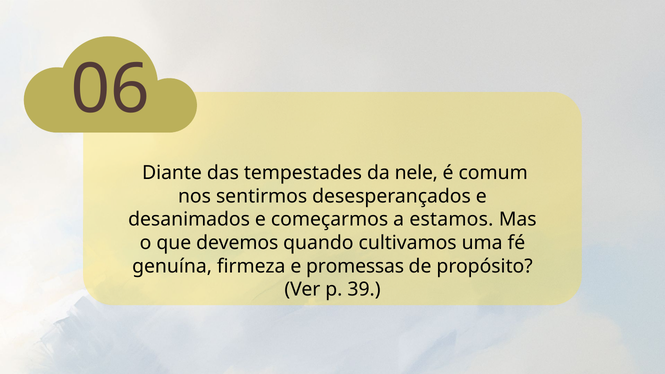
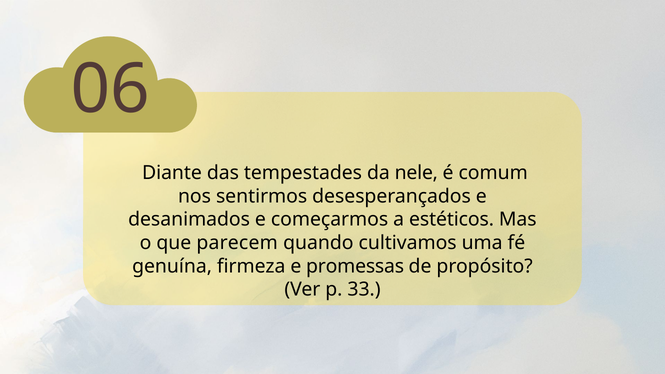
estamos: estamos -> estéticos
devemos: devemos -> parecem
39: 39 -> 33
